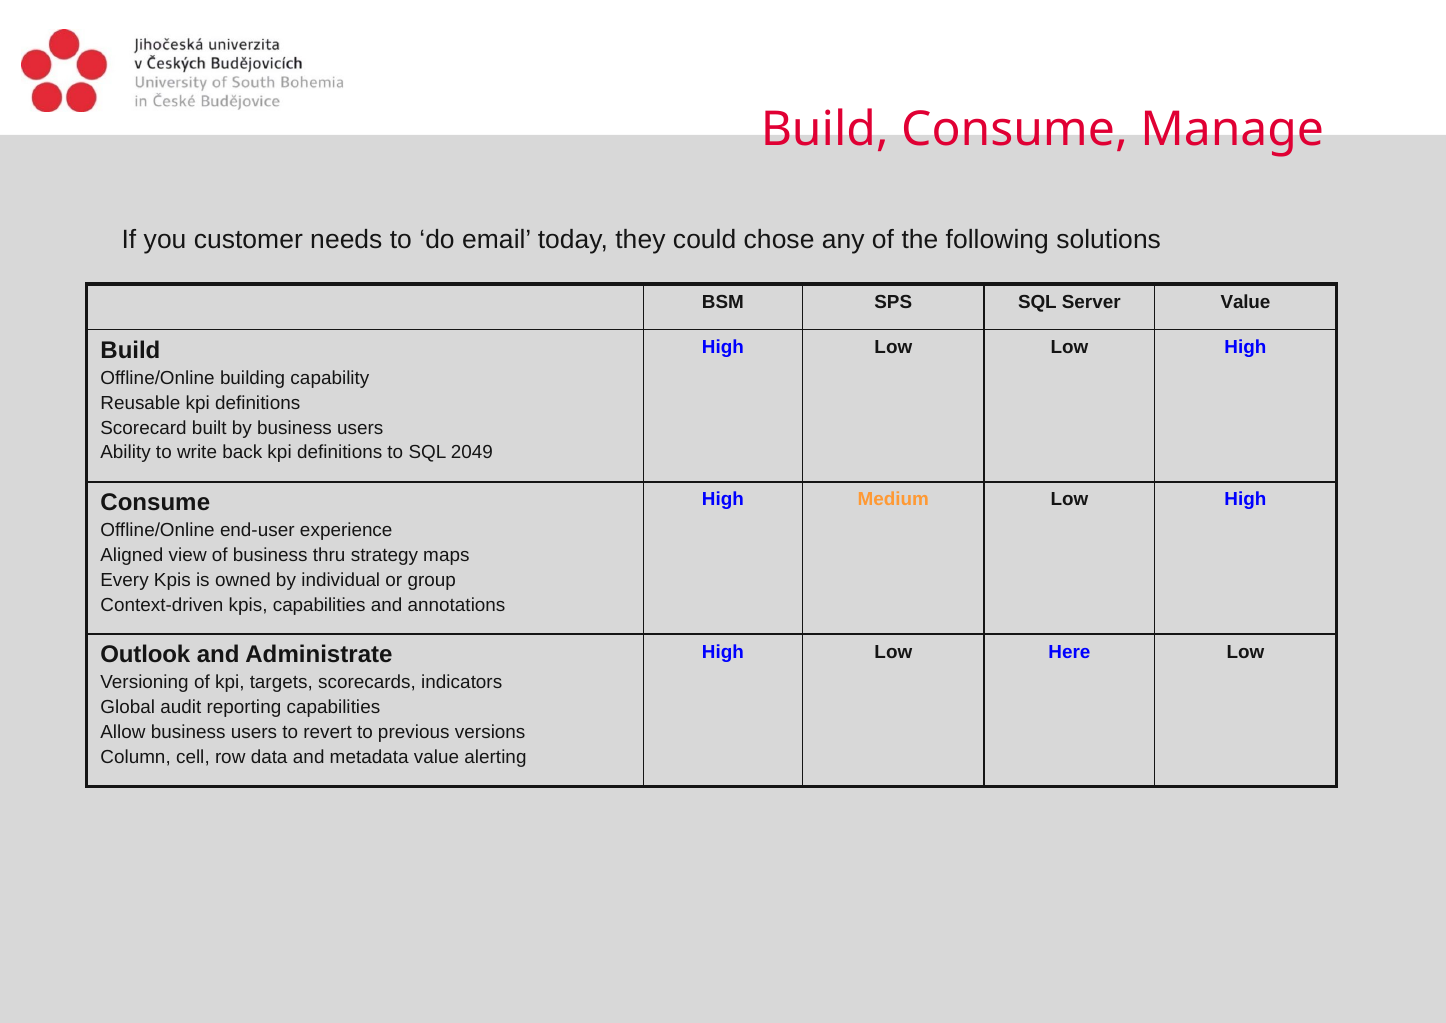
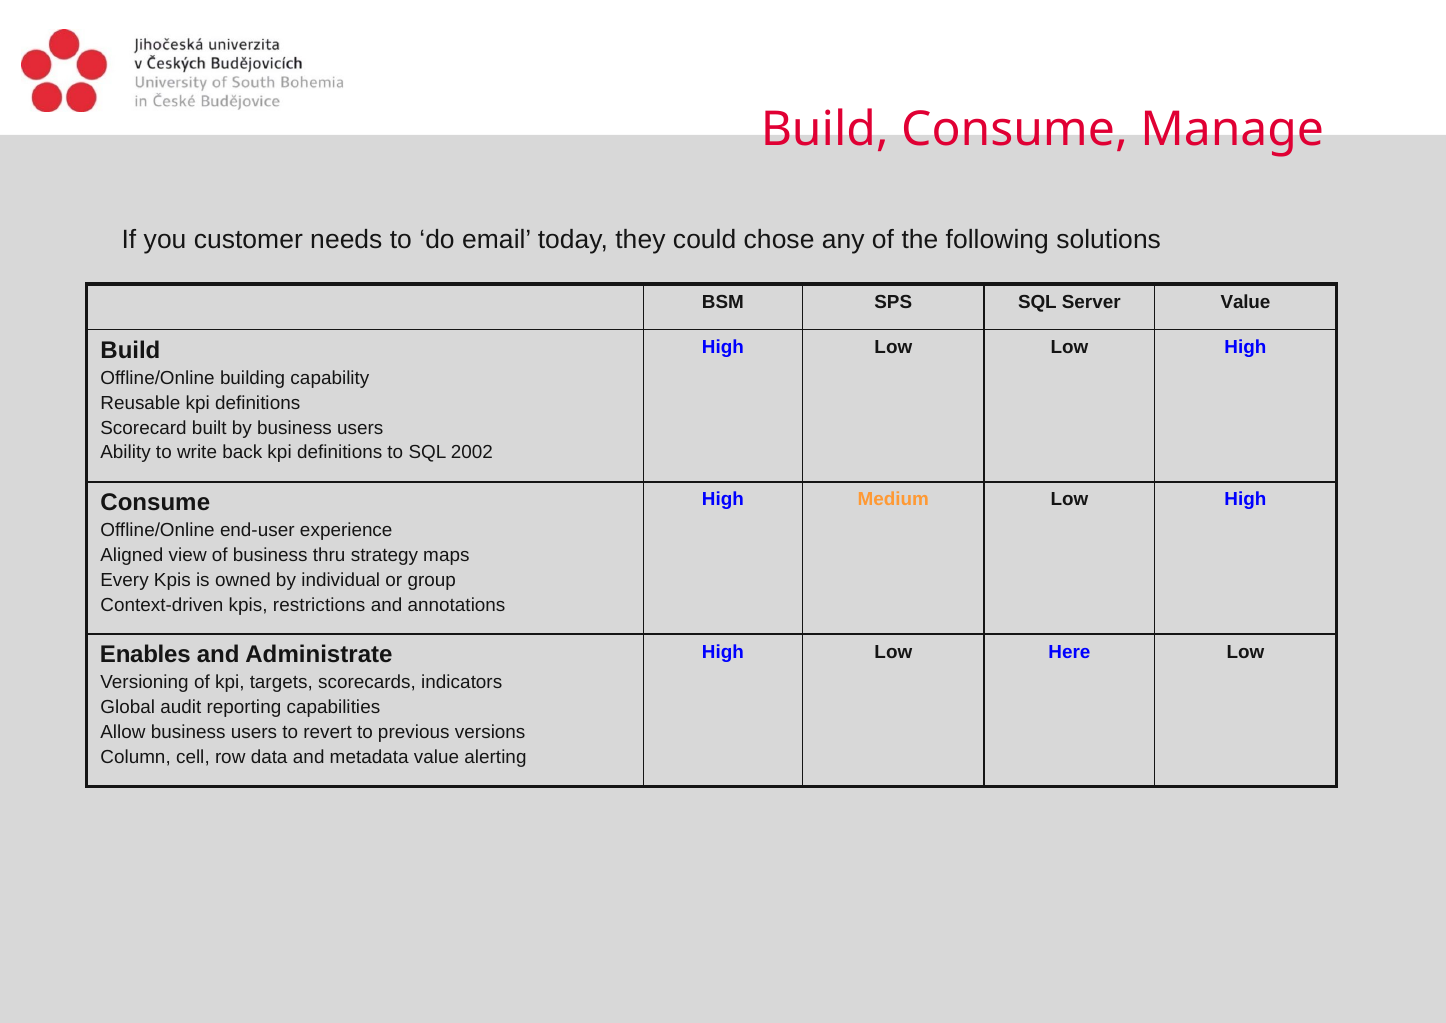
2049: 2049 -> 2002
kpis capabilities: capabilities -> restrictions
Outlook: Outlook -> Enables
